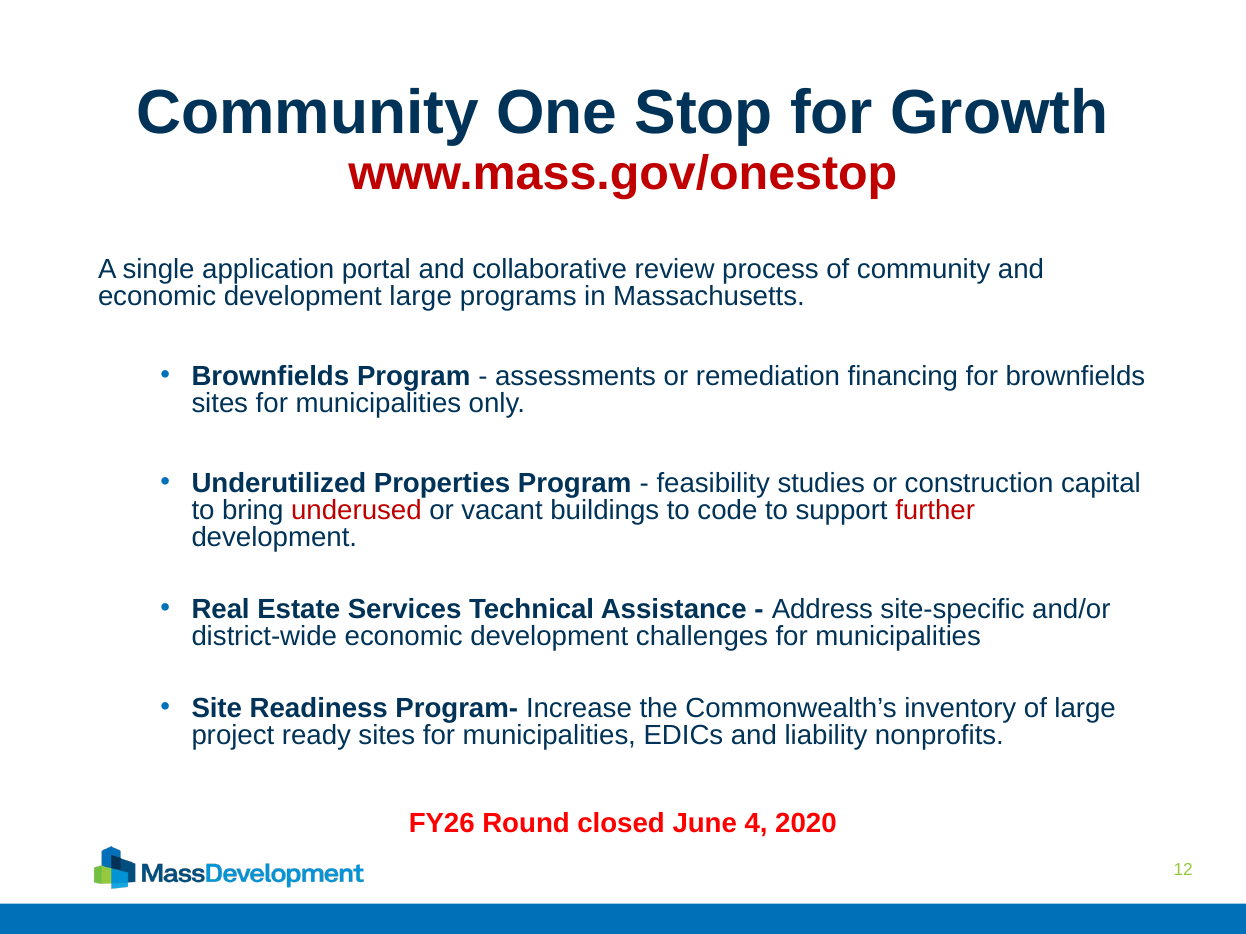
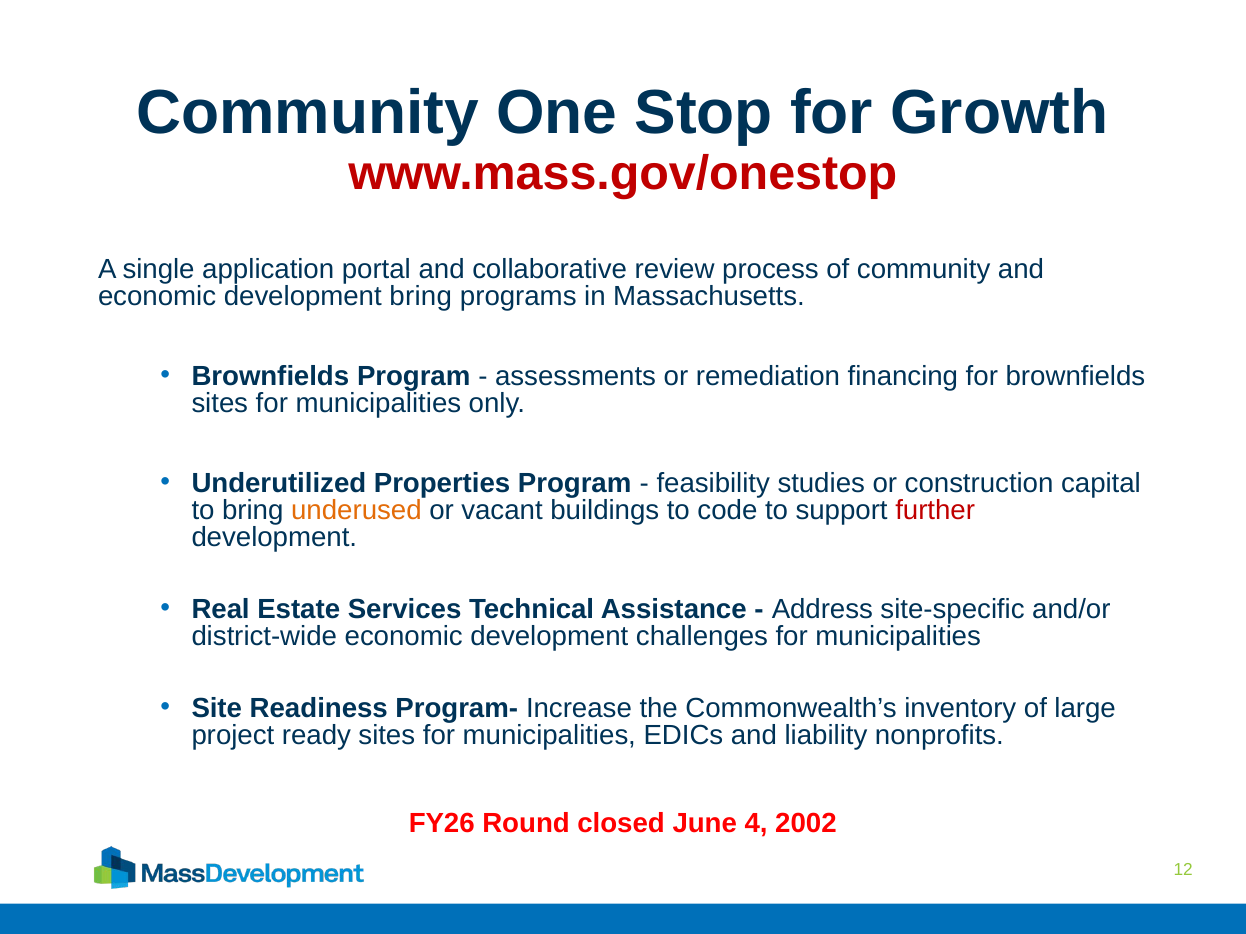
development large: large -> bring
underused colour: red -> orange
2020: 2020 -> 2002
